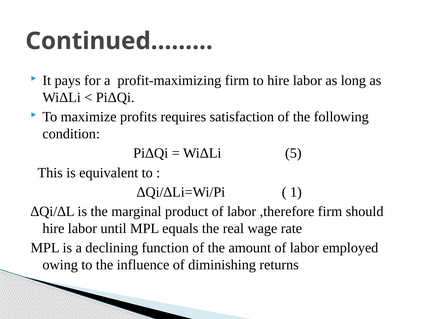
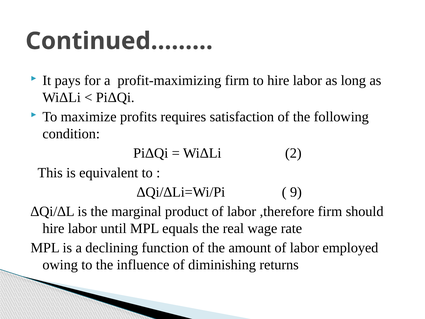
5: 5 -> 2
1: 1 -> 9
